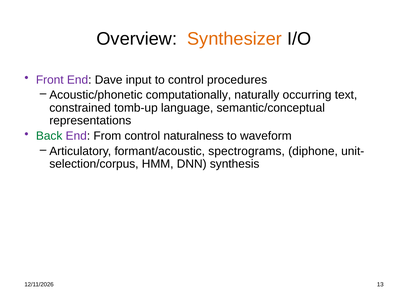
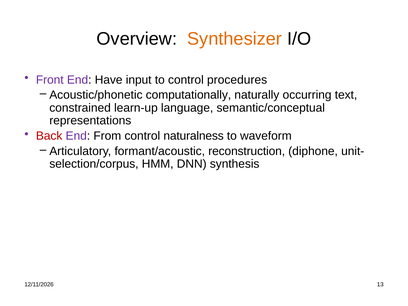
Dave: Dave -> Have
tomb-up: tomb-up -> learn-up
Back colour: green -> red
spectrograms: spectrograms -> reconstruction
